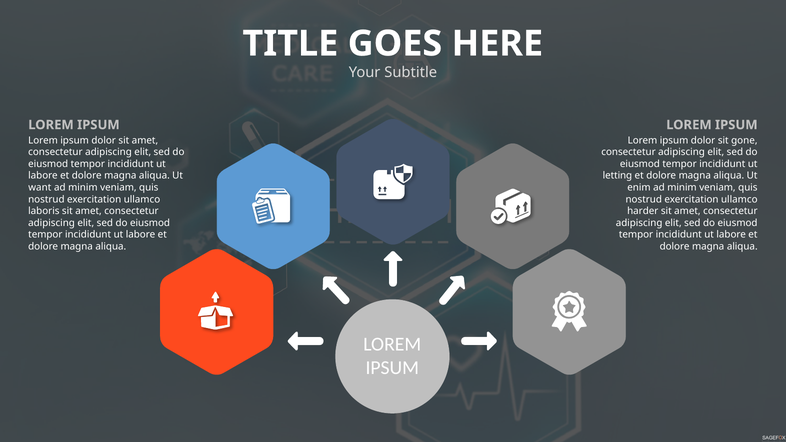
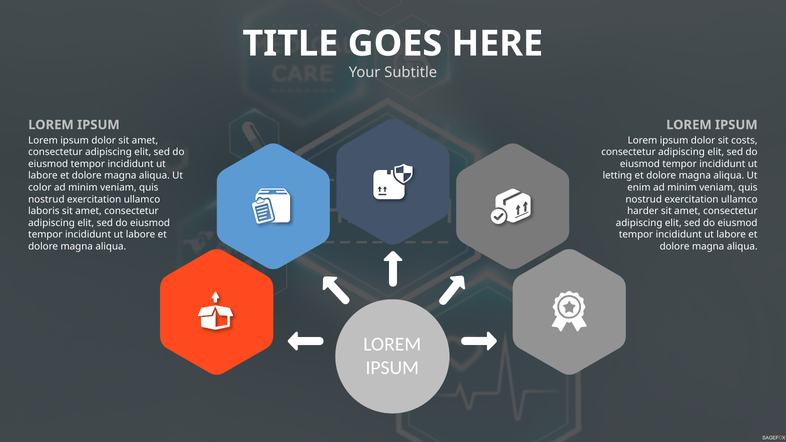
gone: gone -> costs
want: want -> color
